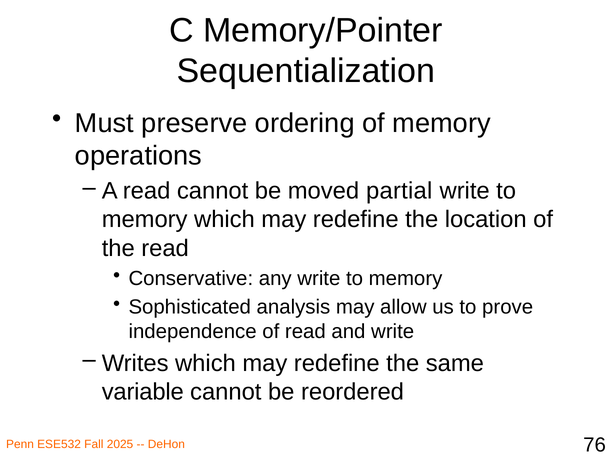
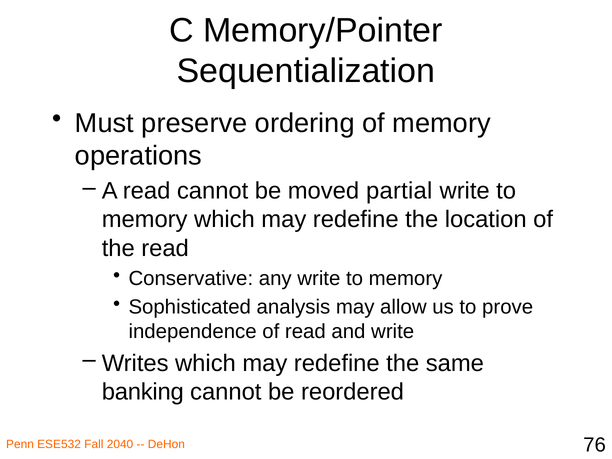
variable: variable -> banking
2025: 2025 -> 2040
